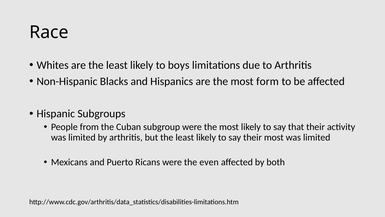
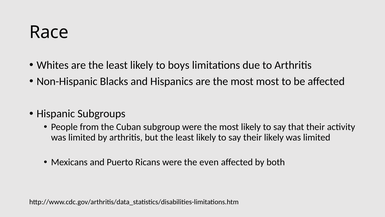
most form: form -> most
their most: most -> likely
